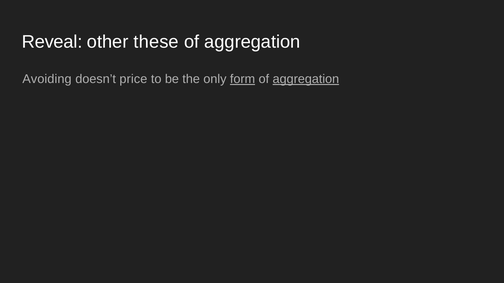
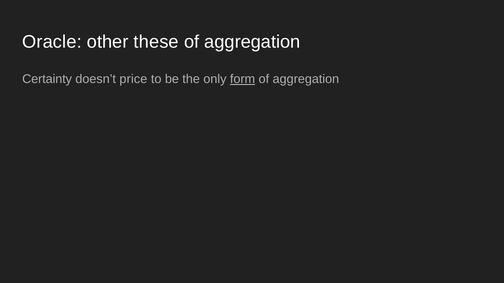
Reveal: Reveal -> Oracle
Avoiding: Avoiding -> Certainty
aggregation at (306, 79) underline: present -> none
